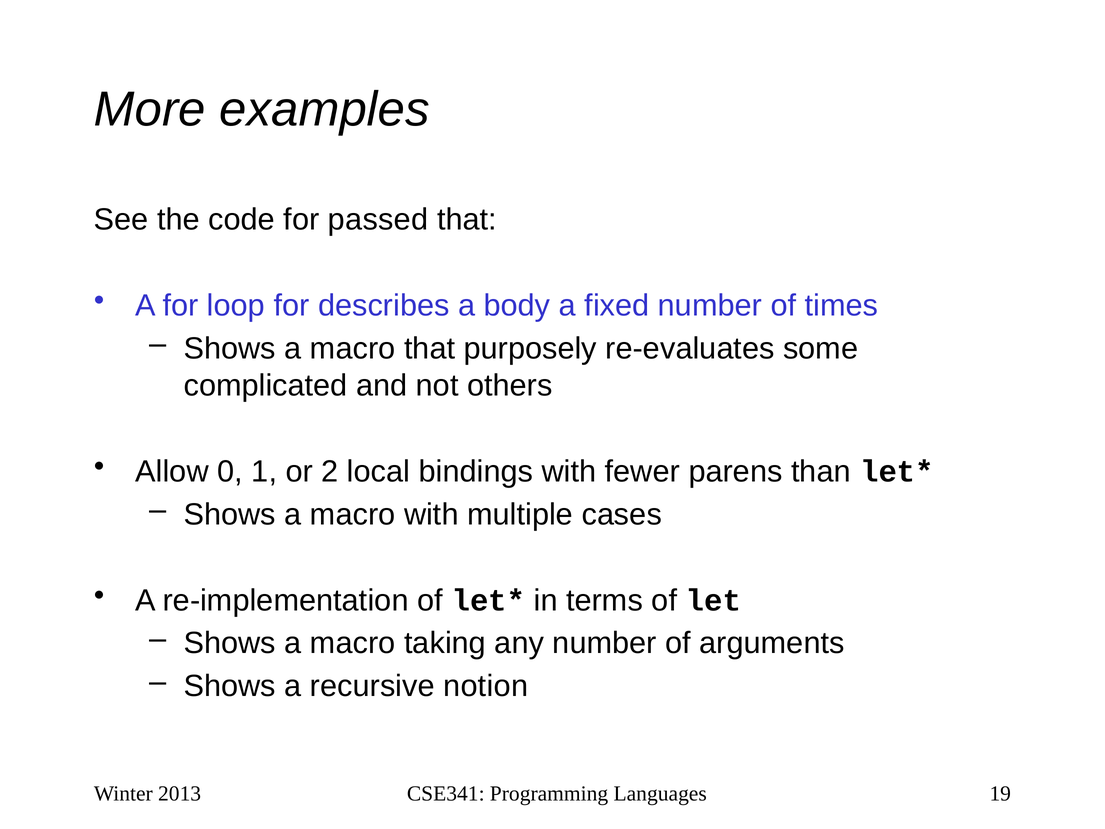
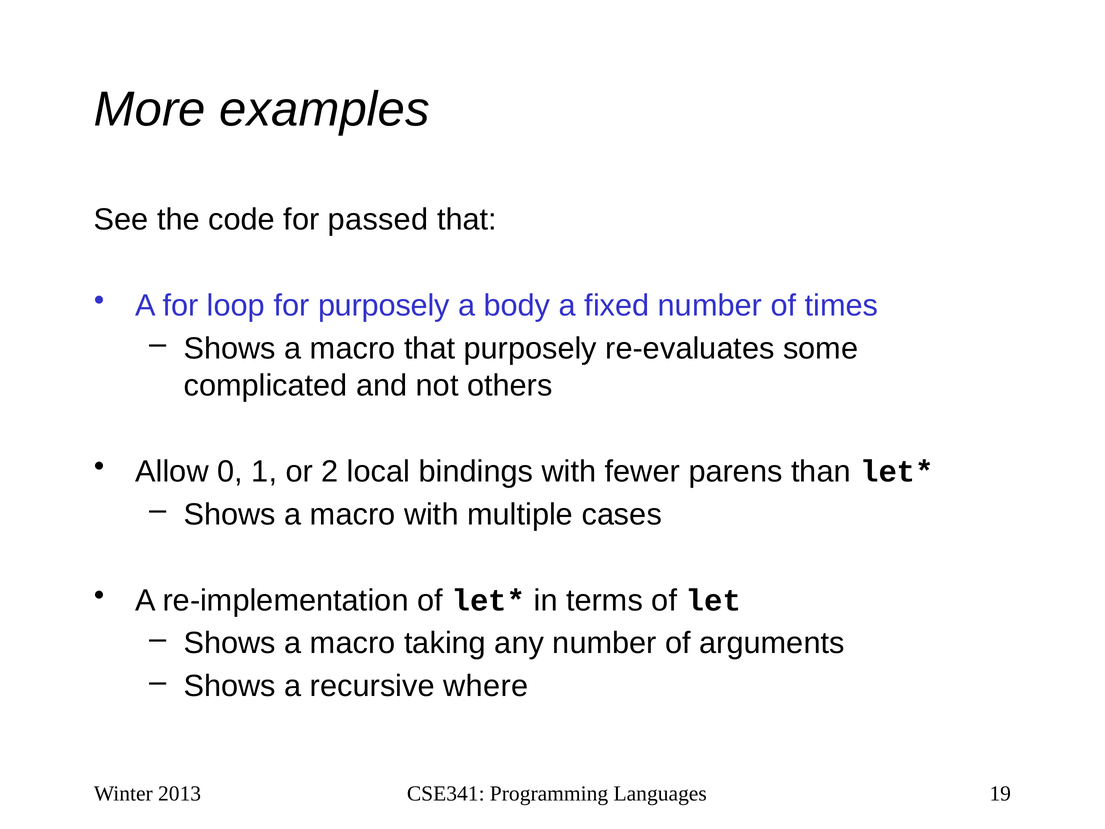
for describes: describes -> purposely
notion: notion -> where
